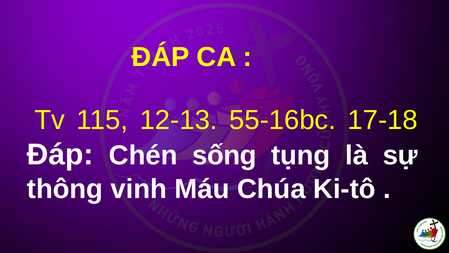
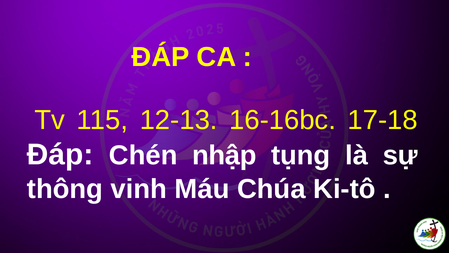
55-16bc: 55-16bc -> 16-16bc
sống: sống -> nhập
